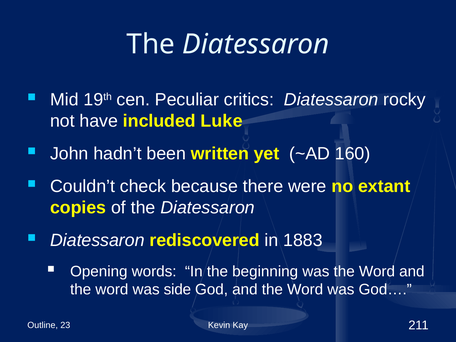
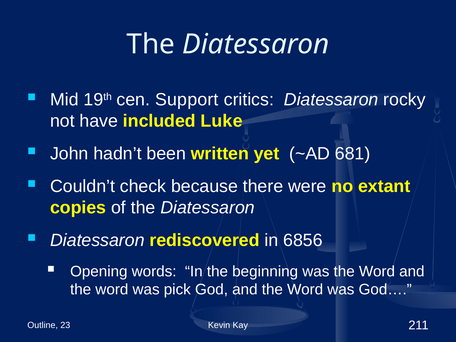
Peculiar: Peculiar -> Support
160: 160 -> 681
1883: 1883 -> 6856
side: side -> pick
